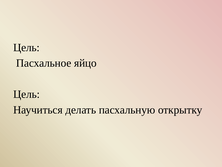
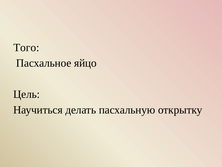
Цель at (26, 47): Цель -> Того
